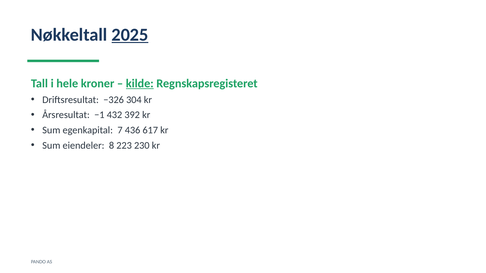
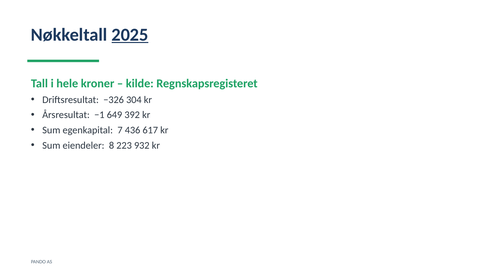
kilde underline: present -> none
432: 432 -> 649
230: 230 -> 932
